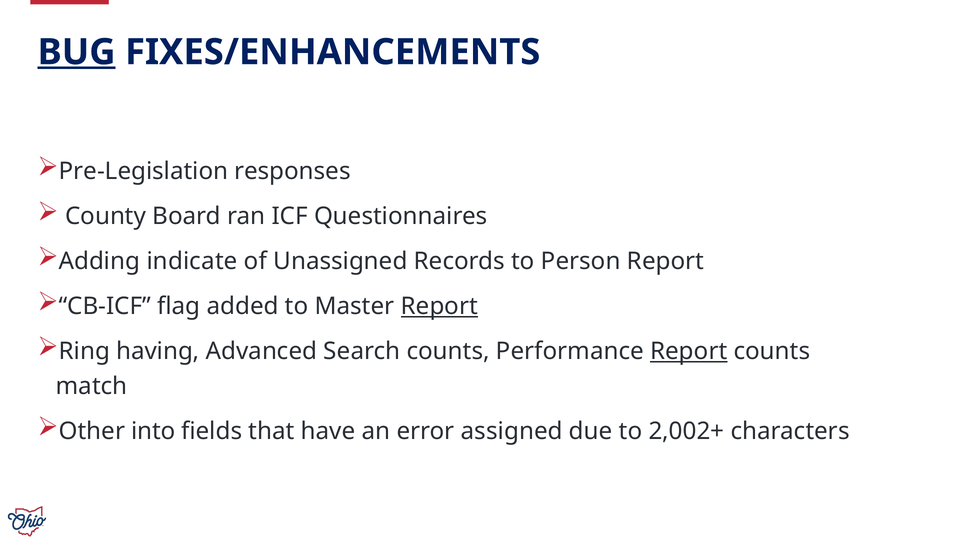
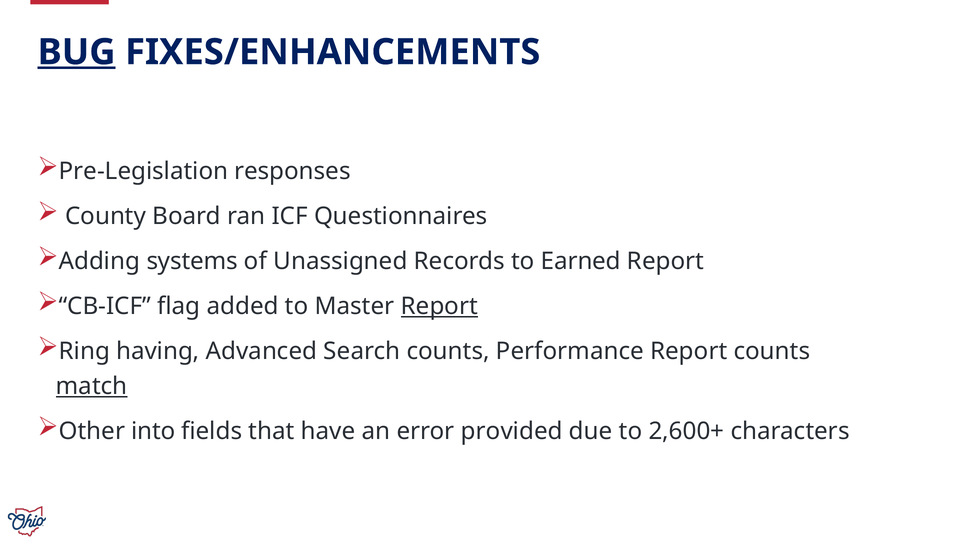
indicate: indicate -> systems
Person: Person -> Earned
Report at (689, 351) underline: present -> none
match underline: none -> present
assigned: assigned -> provided
2,002+: 2,002+ -> 2,600+
